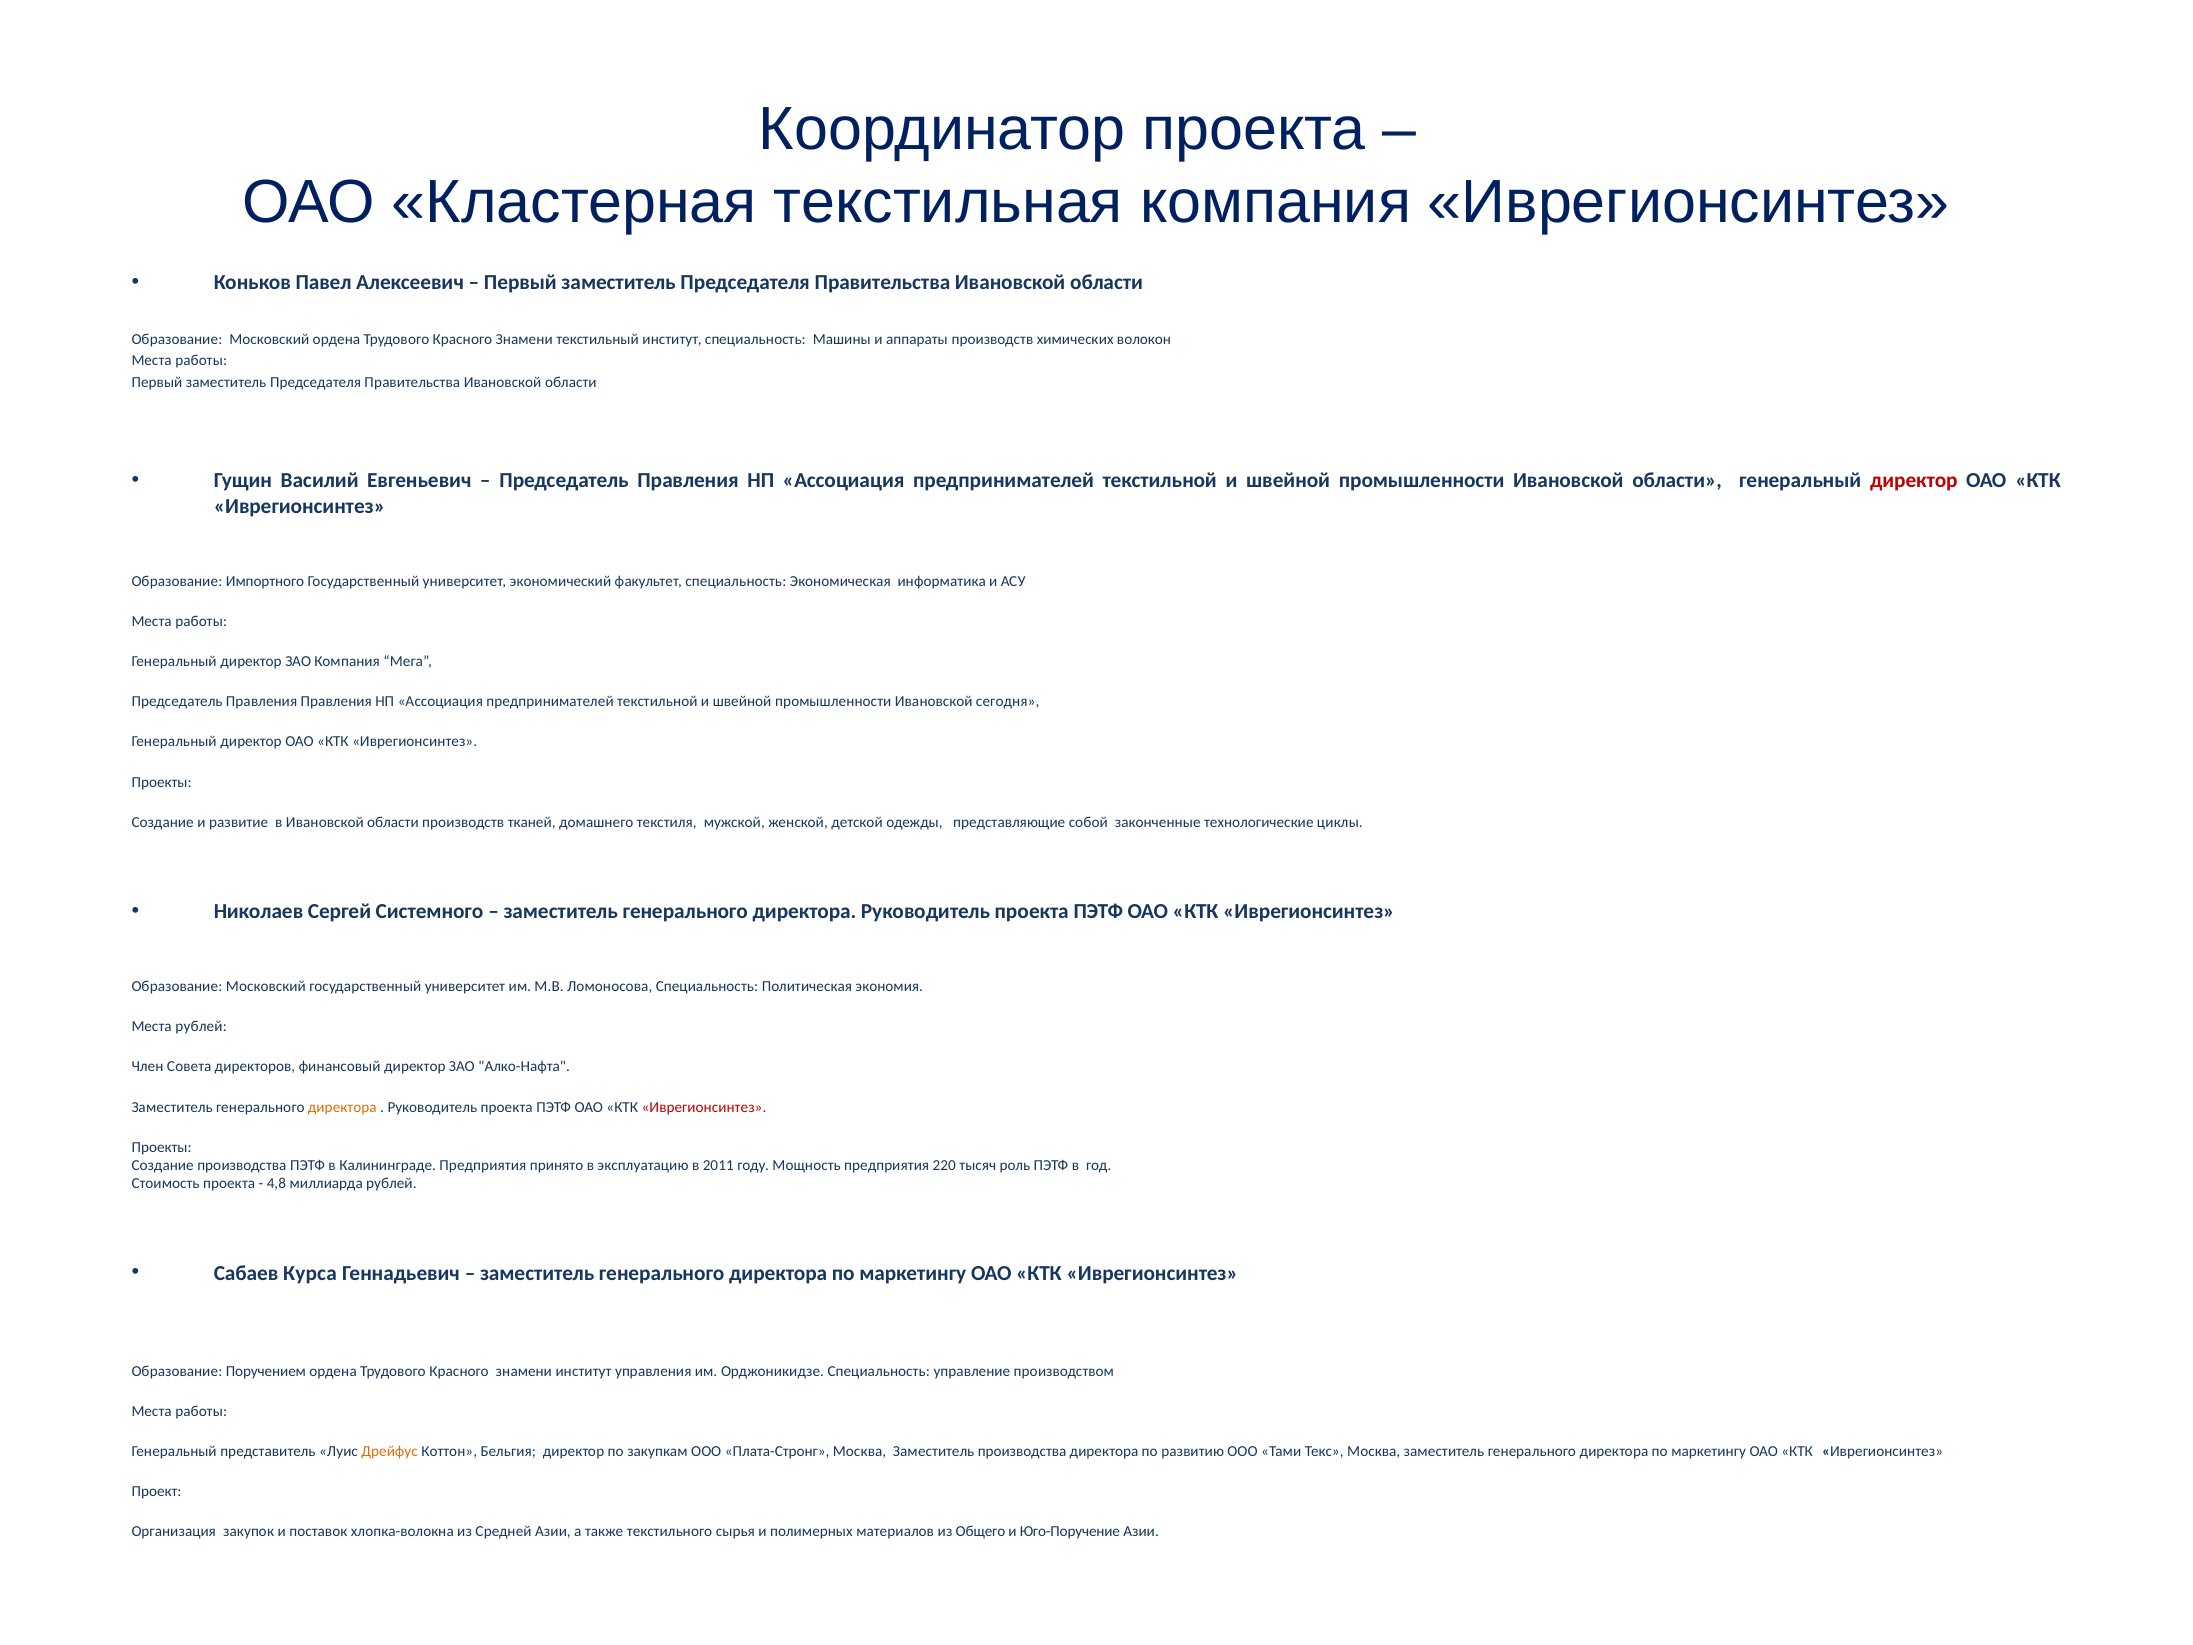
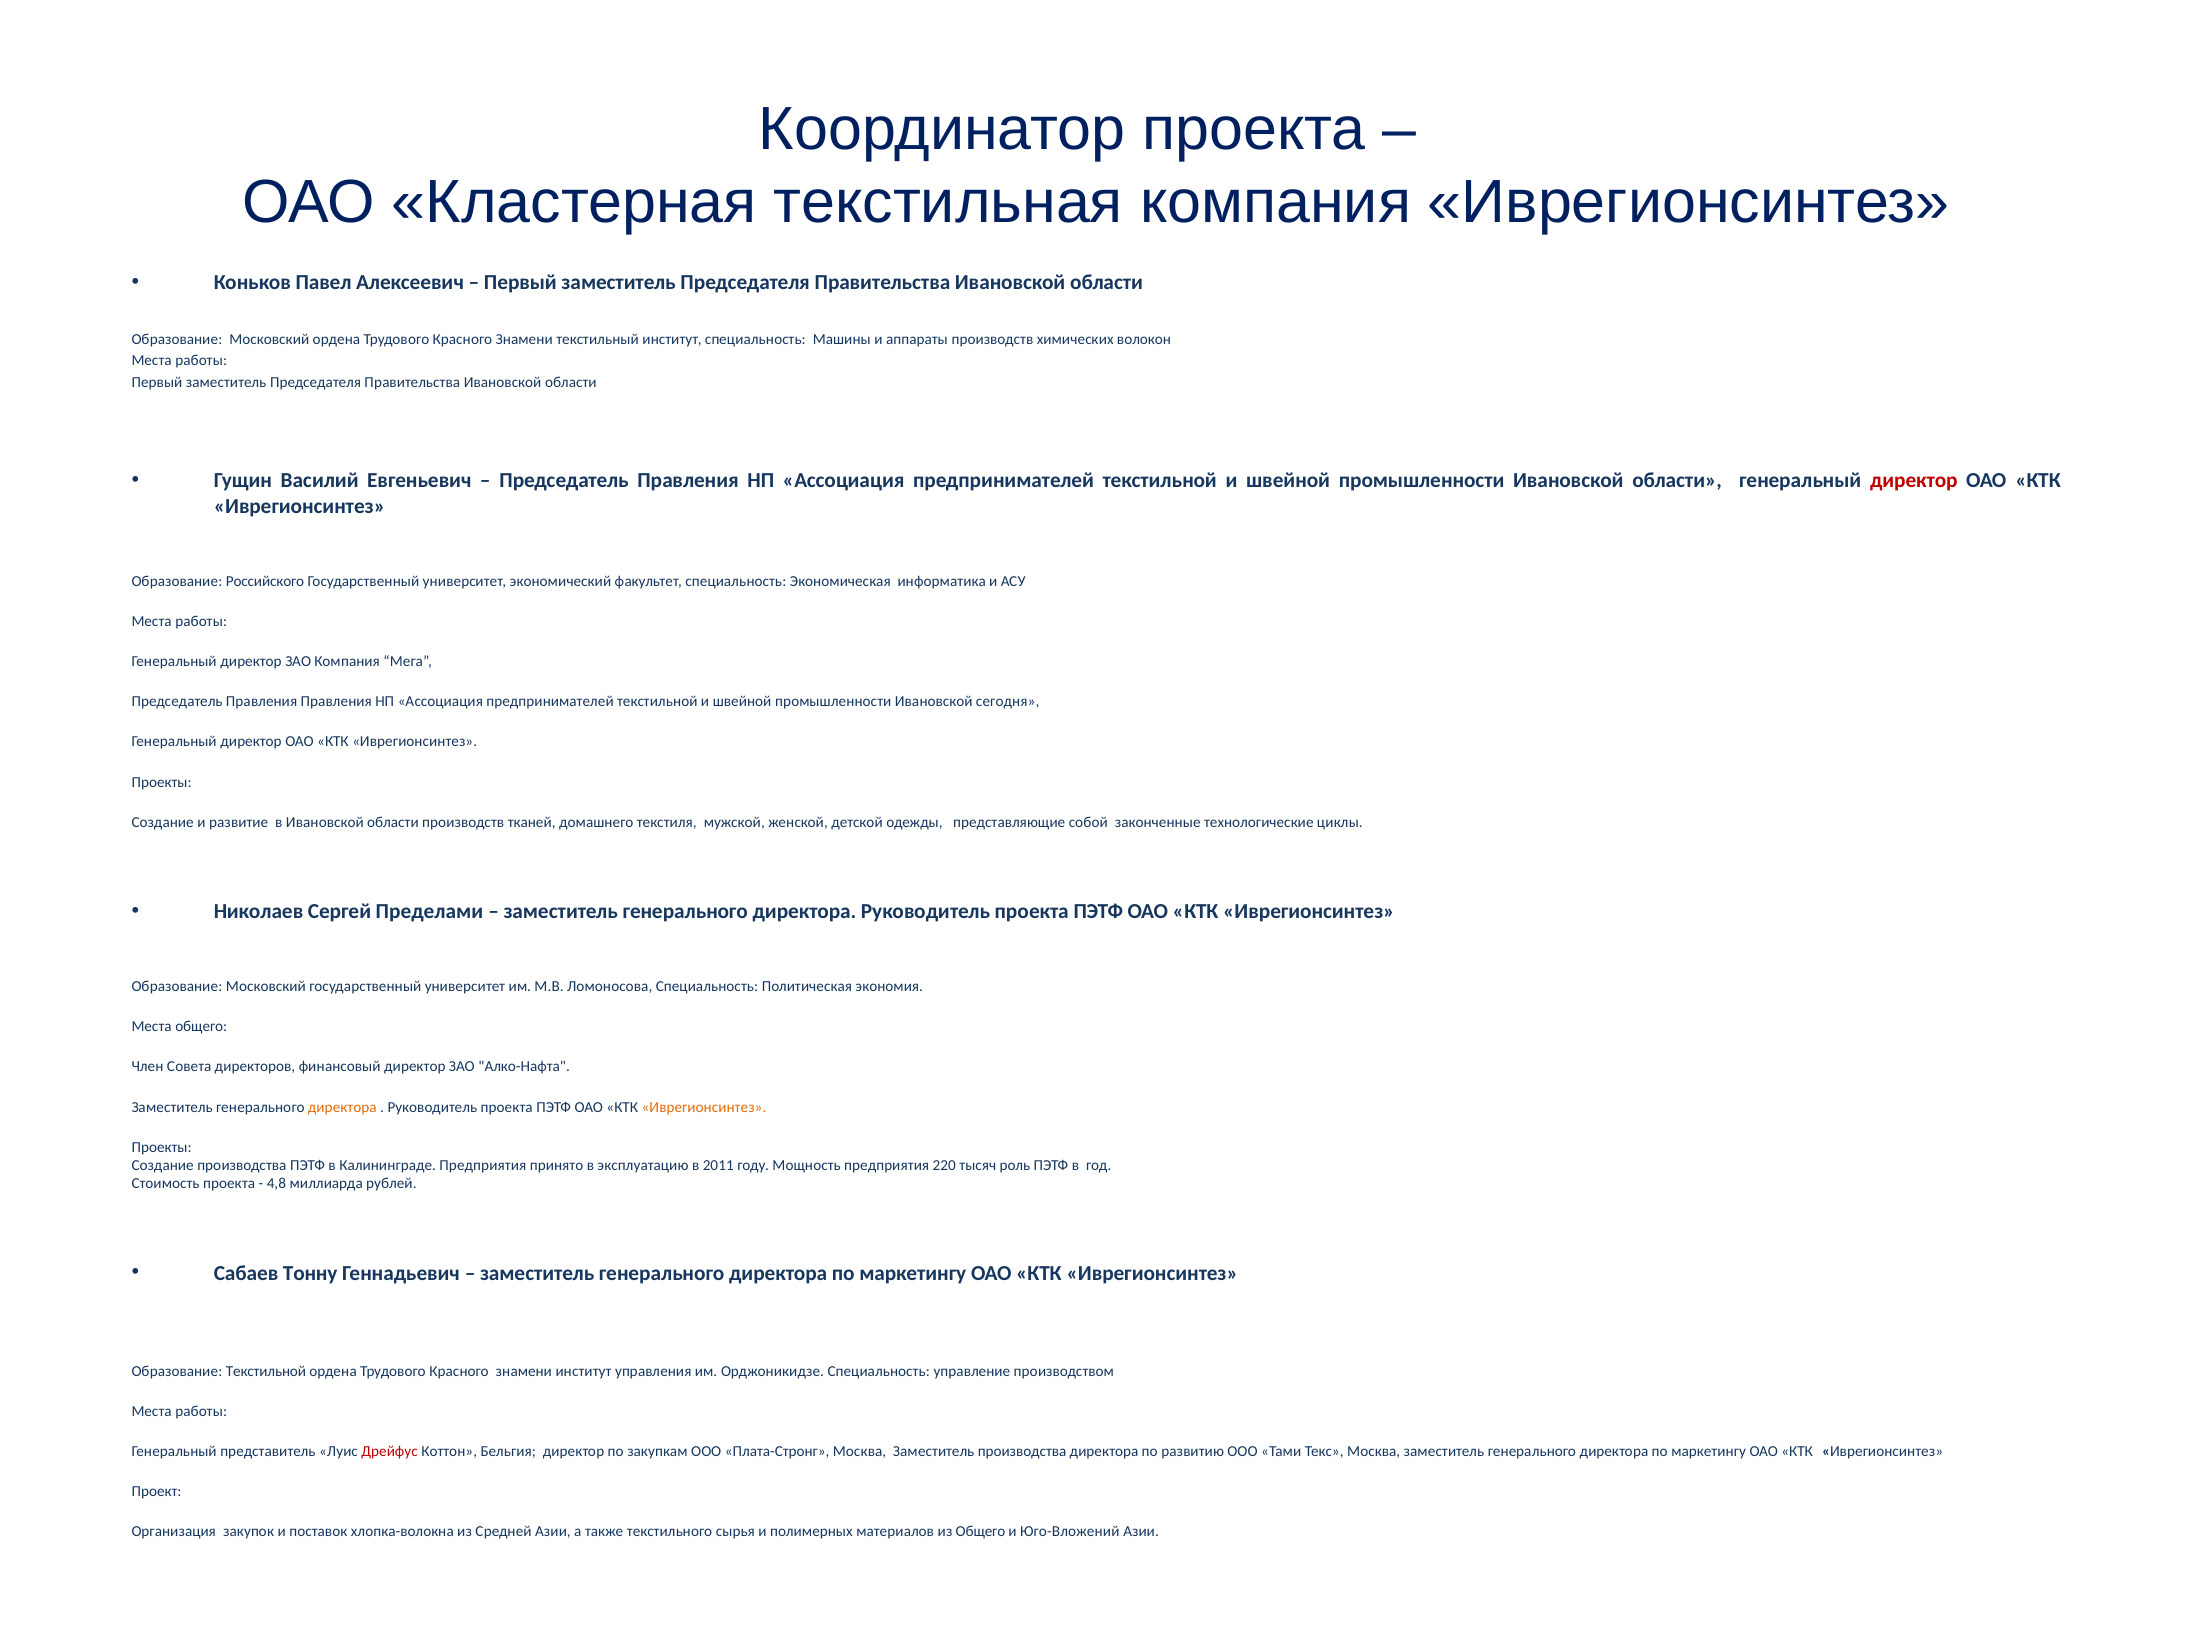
Импортного: Импортного -> Российского
Системного: Системного -> Пределами
Места рублей: рублей -> общего
Иврегионсинтез at (704, 1107) colour: red -> orange
Курса: Курса -> Тонну
Образование Поручением: Поручением -> Текстильной
Дрейфус colour: orange -> red
Юго-Поручение: Юго-Поручение -> Юго-Вложений
